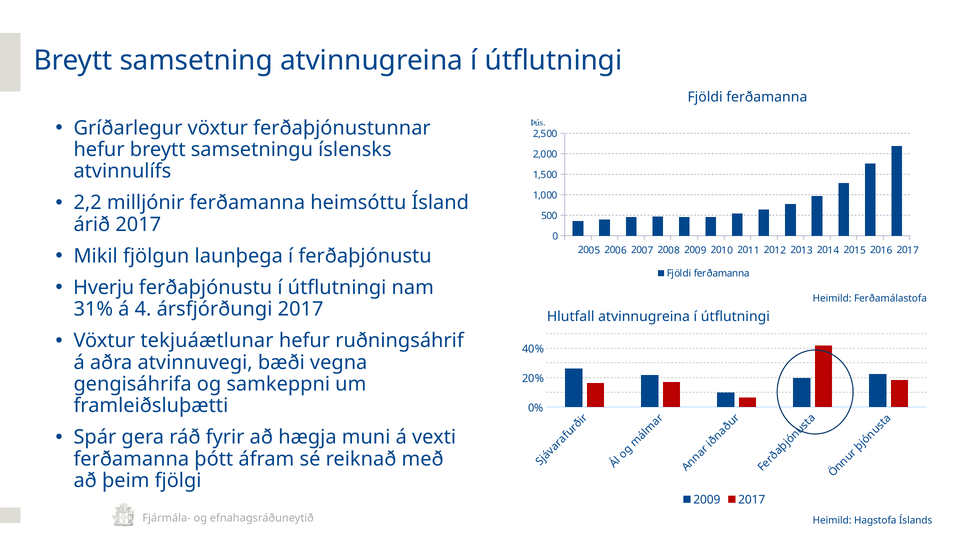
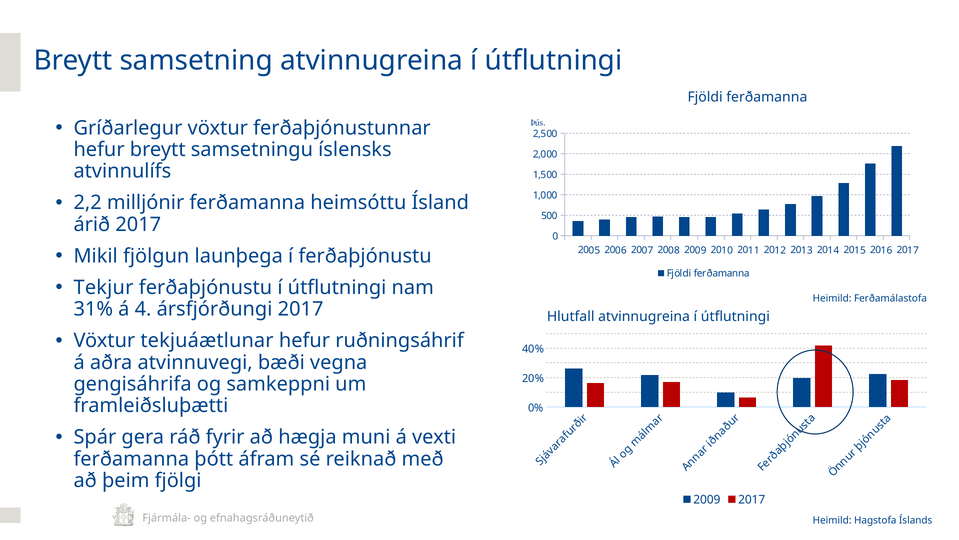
Hverju: Hverju -> Tekjur
